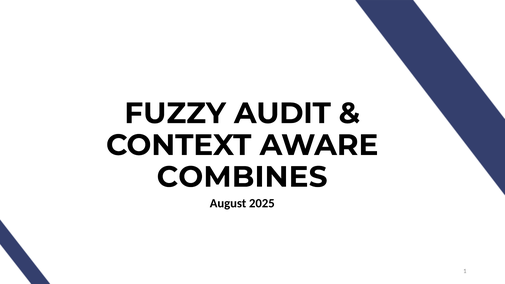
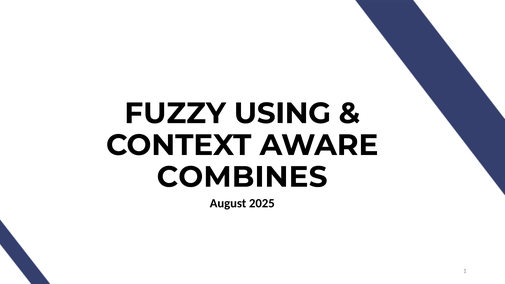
AUDIT: AUDIT -> USING
